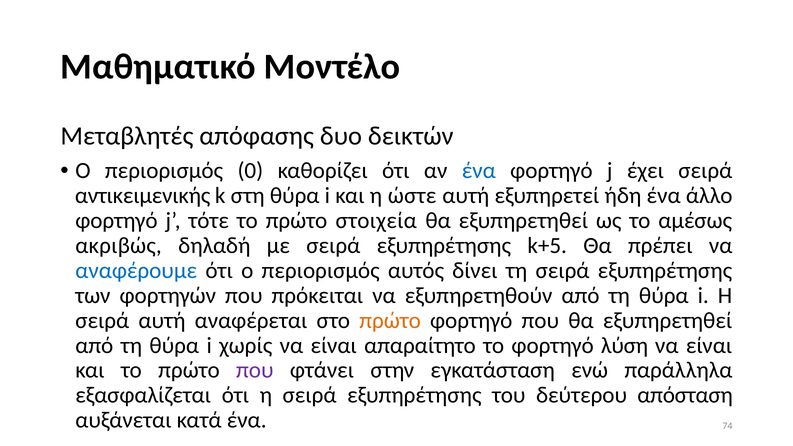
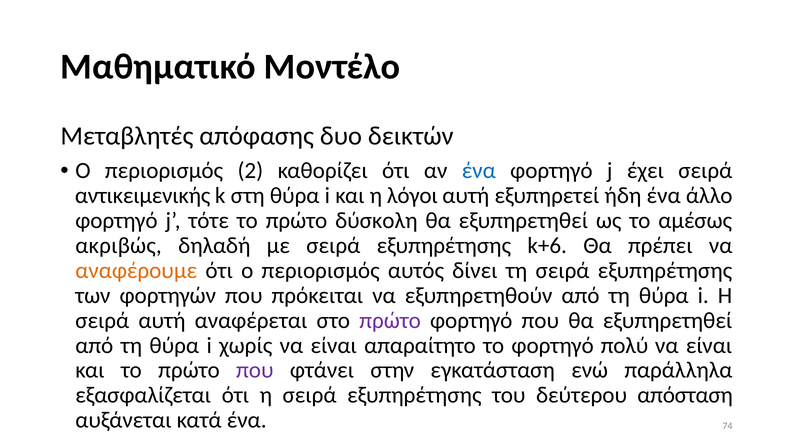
0: 0 -> 2
ώστε: ώστε -> λόγοι
στοιχεία: στοιχεία -> δύσκολη
k+5: k+5 -> k+6
αναφέρουμε colour: blue -> orange
πρώτο at (390, 320) colour: orange -> purple
λύση: λύση -> πολύ
